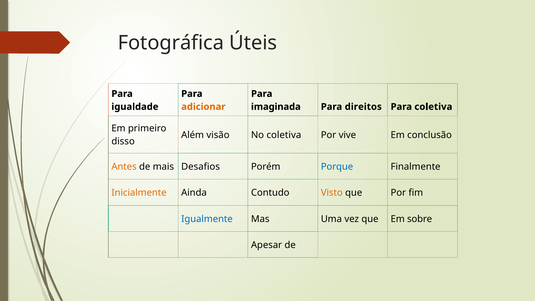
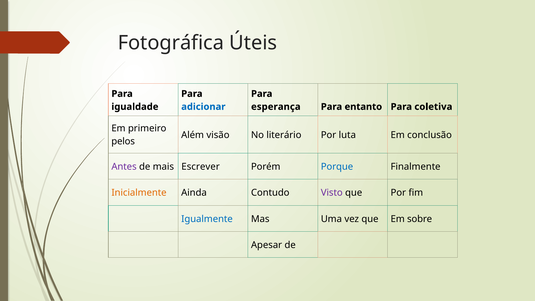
adicionar colour: orange -> blue
imaginada: imaginada -> esperança
direitos: direitos -> entanto
No coletiva: coletiva -> literário
vive: vive -> luta
disso: disso -> pelos
Antes colour: orange -> purple
Desafios: Desafios -> Escrever
Visto colour: orange -> purple
